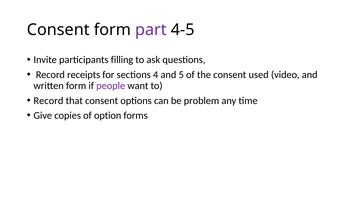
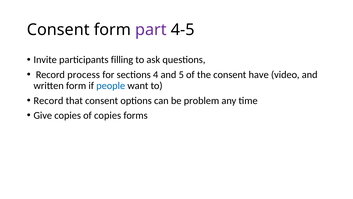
receipts: receipts -> process
used: used -> have
people colour: purple -> blue
of option: option -> copies
